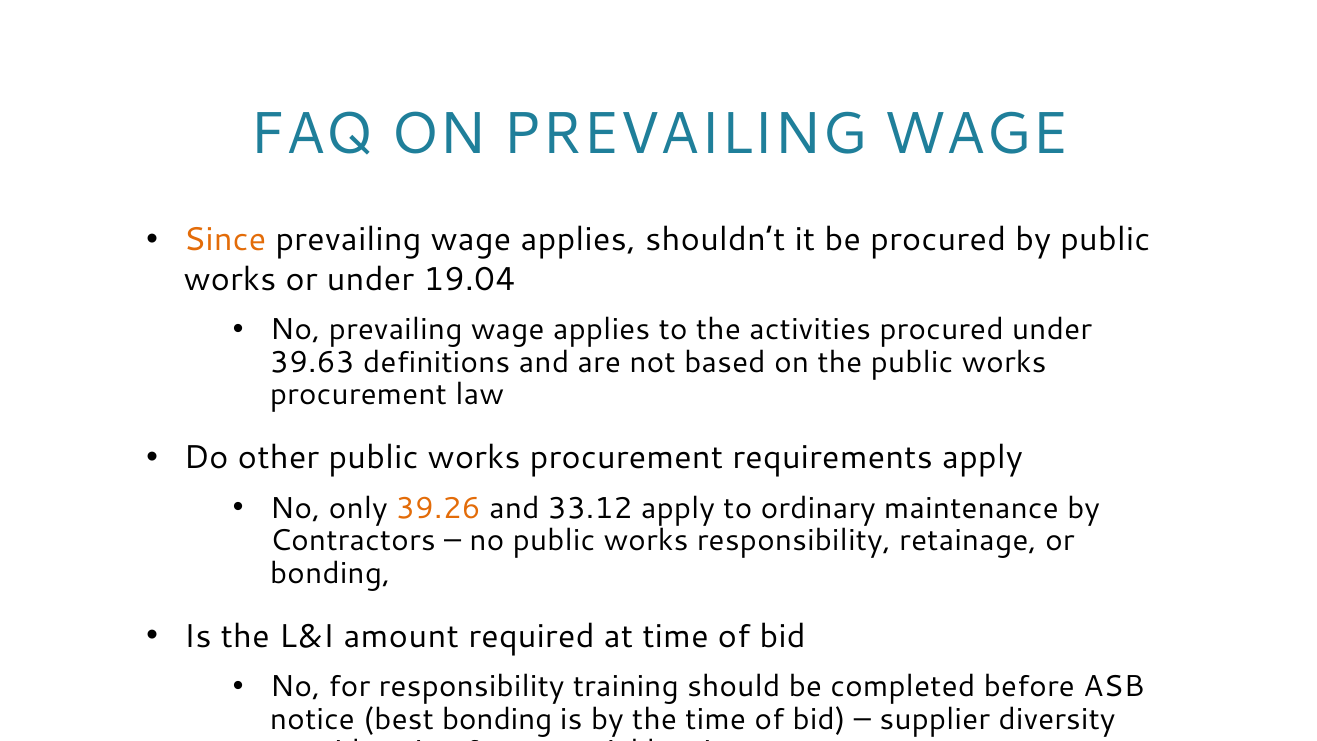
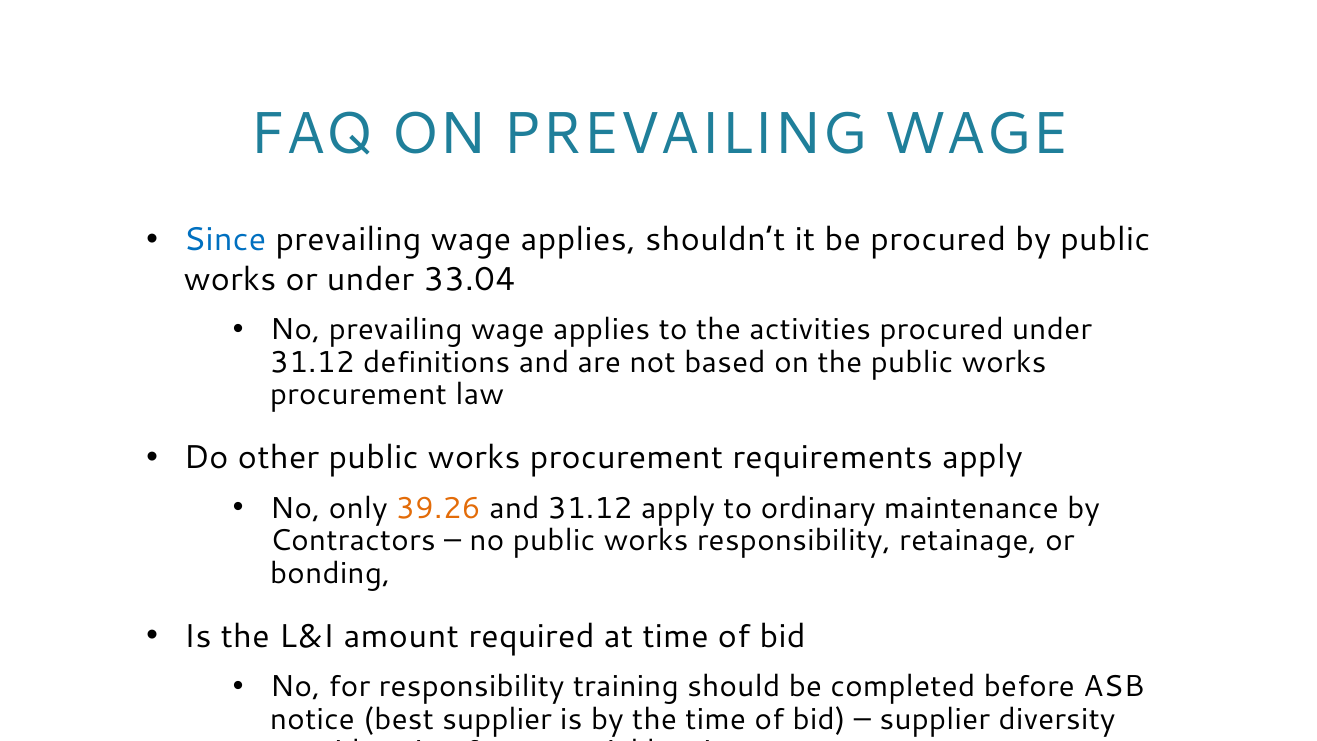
Since colour: orange -> blue
19.04: 19.04 -> 33.04
39.63 at (312, 362): 39.63 -> 31.12
and 33.12: 33.12 -> 31.12
best bonding: bonding -> supplier
